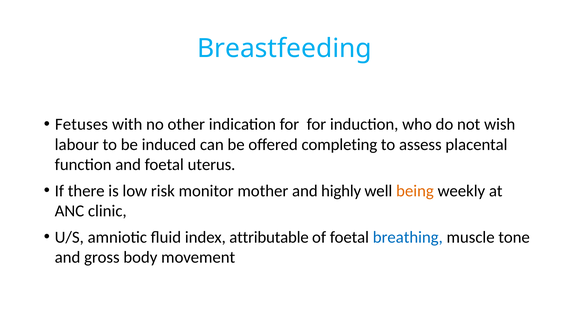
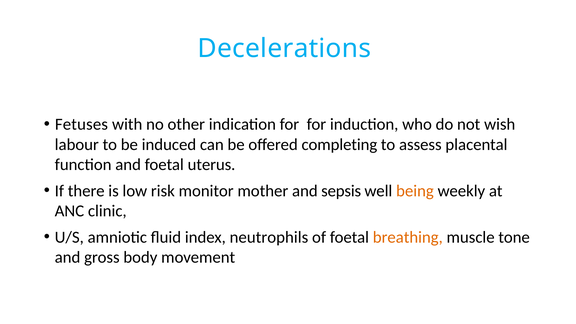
Breastfeeding: Breastfeeding -> Decelerations
highly: highly -> sepsis
attributable: attributable -> neutrophils
breathing colour: blue -> orange
